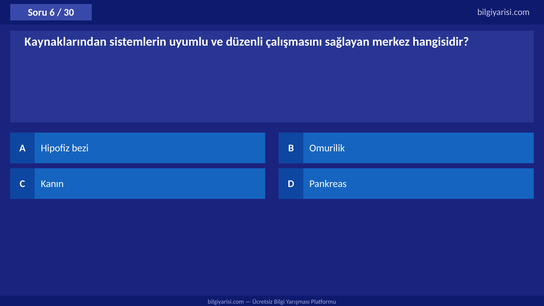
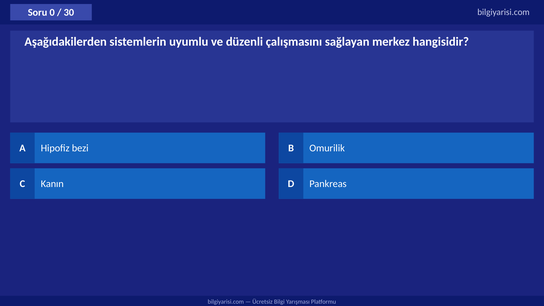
6: 6 -> 0
Kaynaklarından: Kaynaklarından -> Aşağıdakilerden
